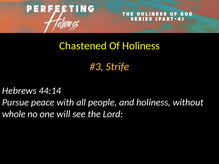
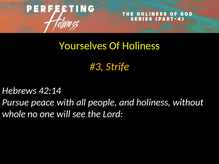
Chastened: Chastened -> Yourselves
44:14: 44:14 -> 42:14
